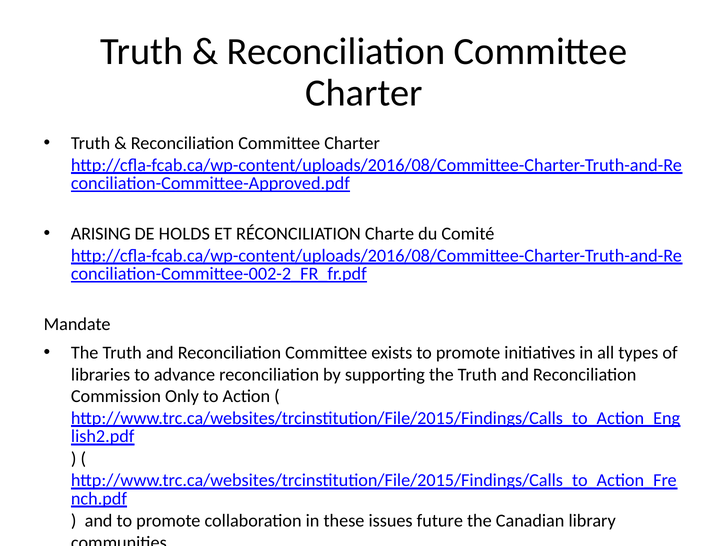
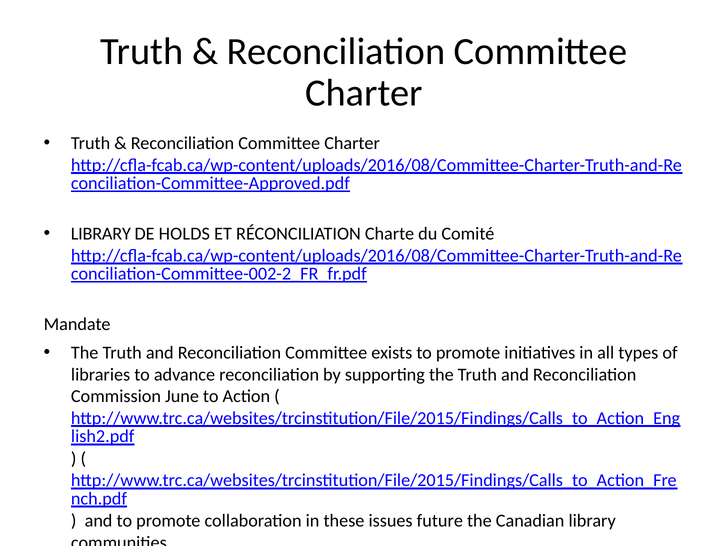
ARISING at (101, 234): ARISING -> LIBRARY
Only: Only -> June
